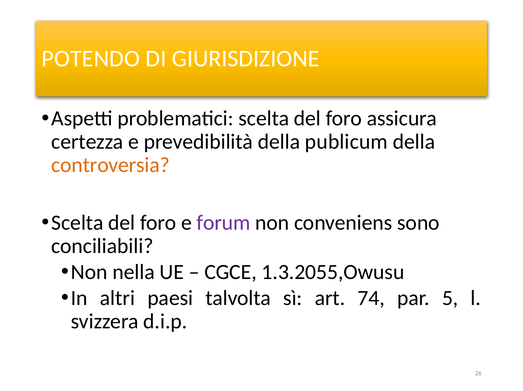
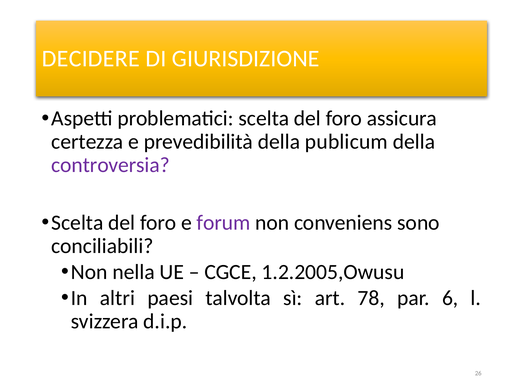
POTENDO: POTENDO -> DECIDERE
controversia colour: orange -> purple
1.3.2055,Owusu: 1.3.2055,Owusu -> 1.2.2005,Owusu
74: 74 -> 78
5: 5 -> 6
